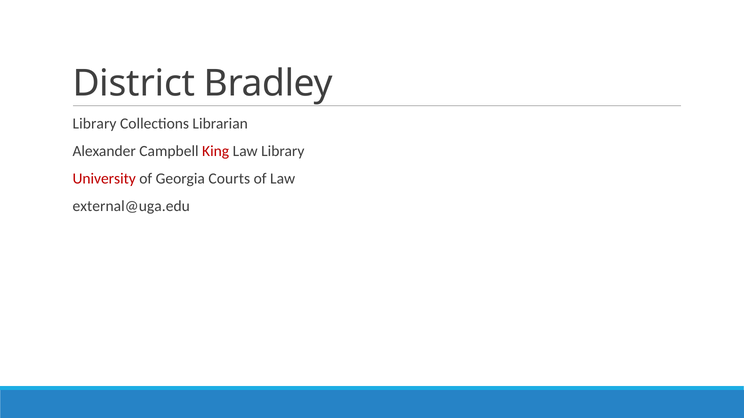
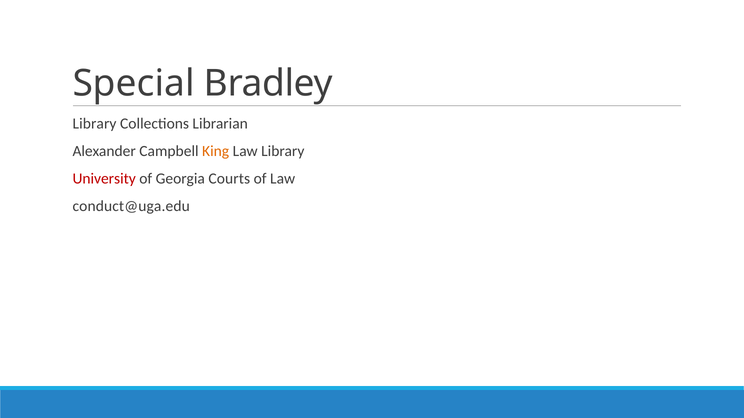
District: District -> Special
King colour: red -> orange
external@uga.edu: external@uga.edu -> conduct@uga.edu
